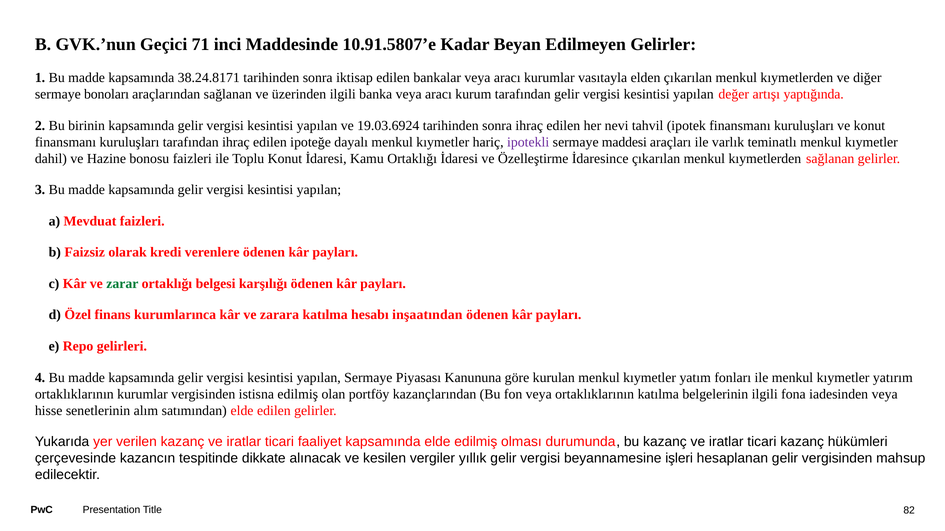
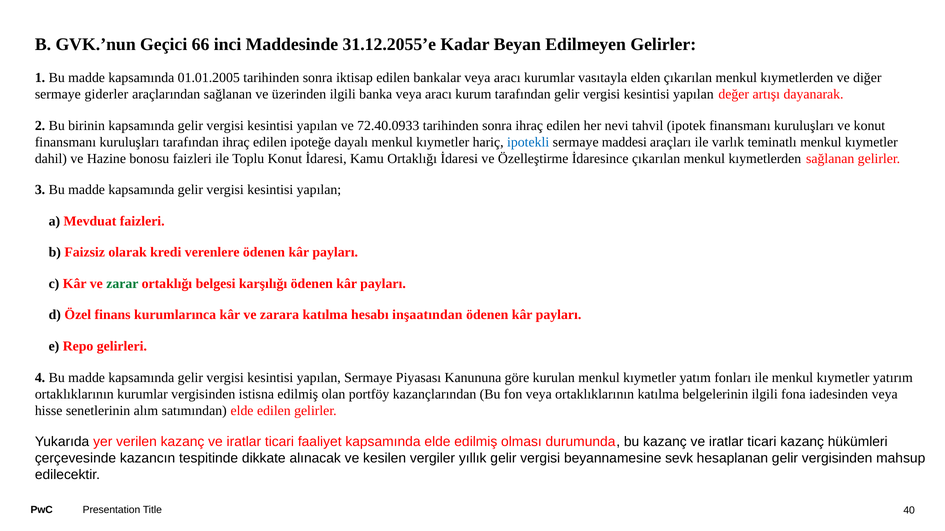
71: 71 -> 66
10.91.5807’e: 10.91.5807’e -> 31.12.2055’e
38.24.8171: 38.24.8171 -> 01.01.2005
bonoları: bonoları -> giderler
yaptığında: yaptığında -> dayanarak
19.03.6924: 19.03.6924 -> 72.40.0933
ipotekli colour: purple -> blue
işleri: işleri -> sevk
82: 82 -> 40
